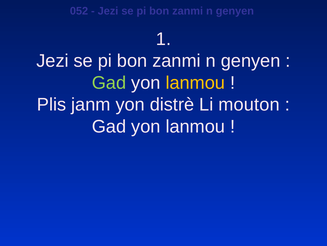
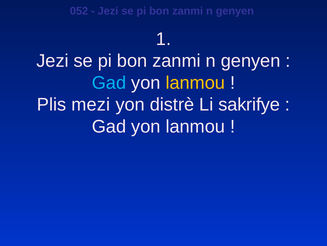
Gad at (109, 83) colour: light green -> light blue
janm: janm -> mezi
mouton: mouton -> sakrifye
